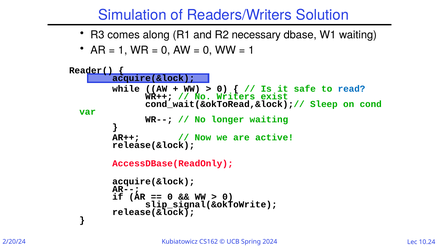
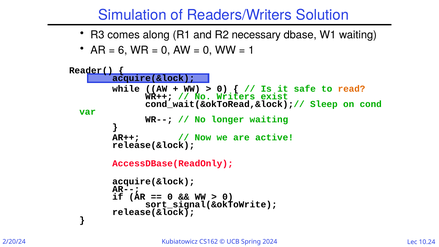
1 at (123, 50): 1 -> 6
read colour: blue -> orange
slip_signal(&okToWrite: slip_signal(&okToWrite -> sort_signal(&okToWrite
